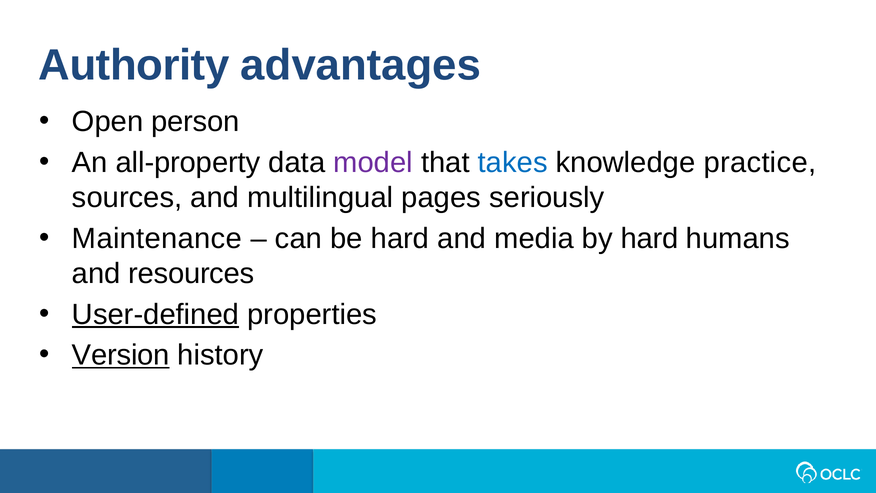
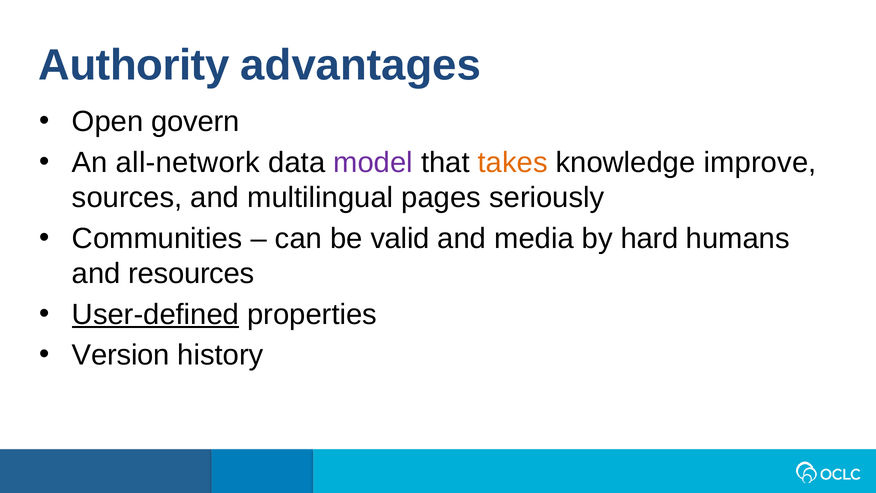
person: person -> govern
all-property: all-property -> all-network
takes colour: blue -> orange
practice: practice -> improve
Maintenance: Maintenance -> Communities
be hard: hard -> valid
Version underline: present -> none
